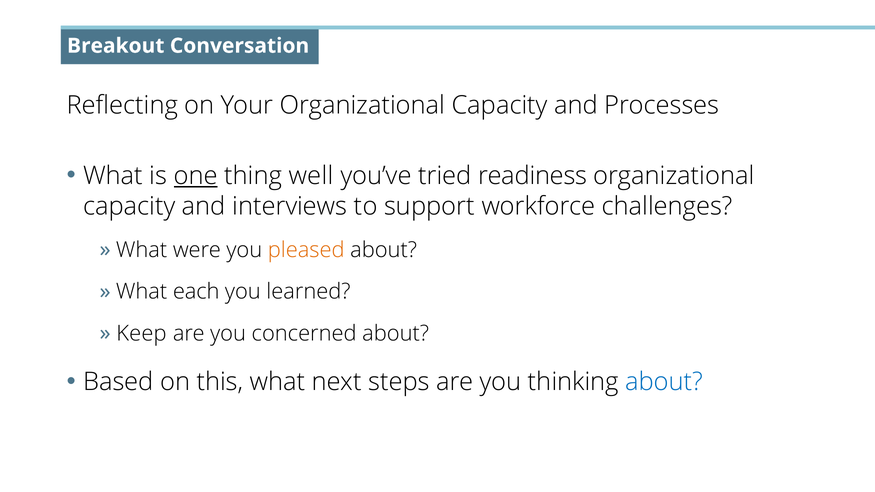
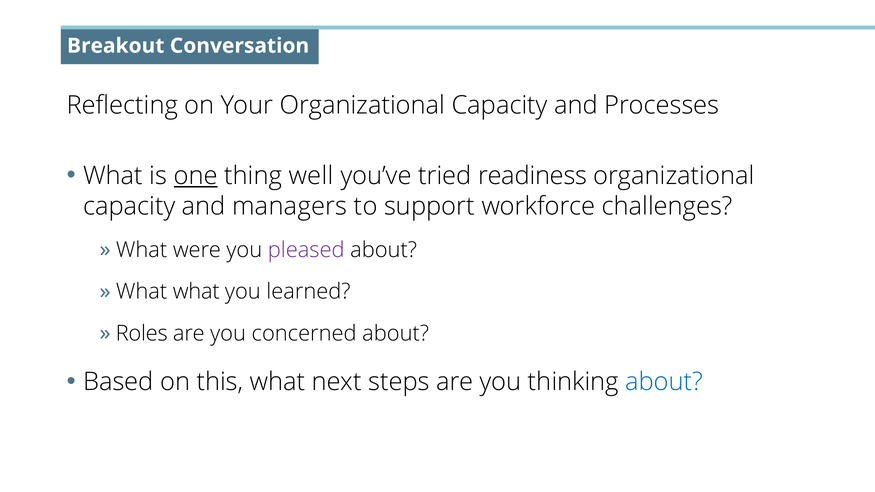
interviews: interviews -> managers
pleased colour: orange -> purple
What each: each -> what
Keep: Keep -> Roles
